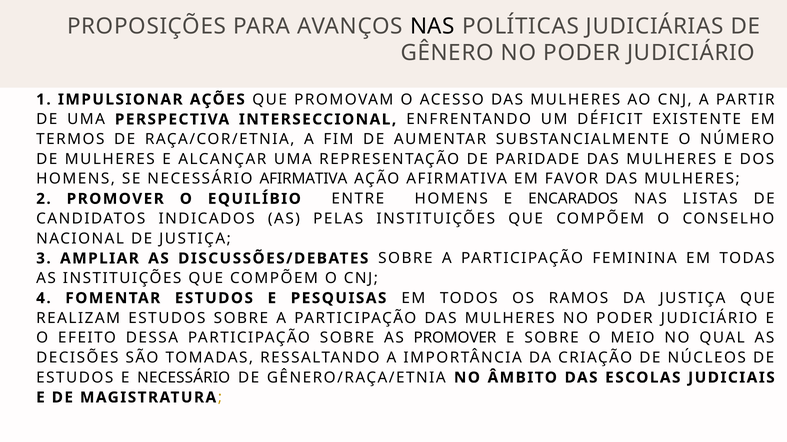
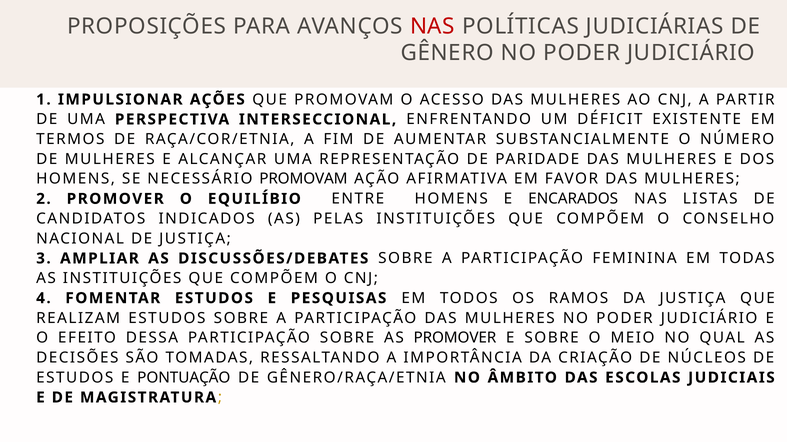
NAS at (432, 26) colour: black -> red
NECESSÁRIO AFIRMATIVA: AFIRMATIVA -> PROMOVAM
E NECESSÁRIO: NECESSÁRIO -> PONTUAÇÃO
